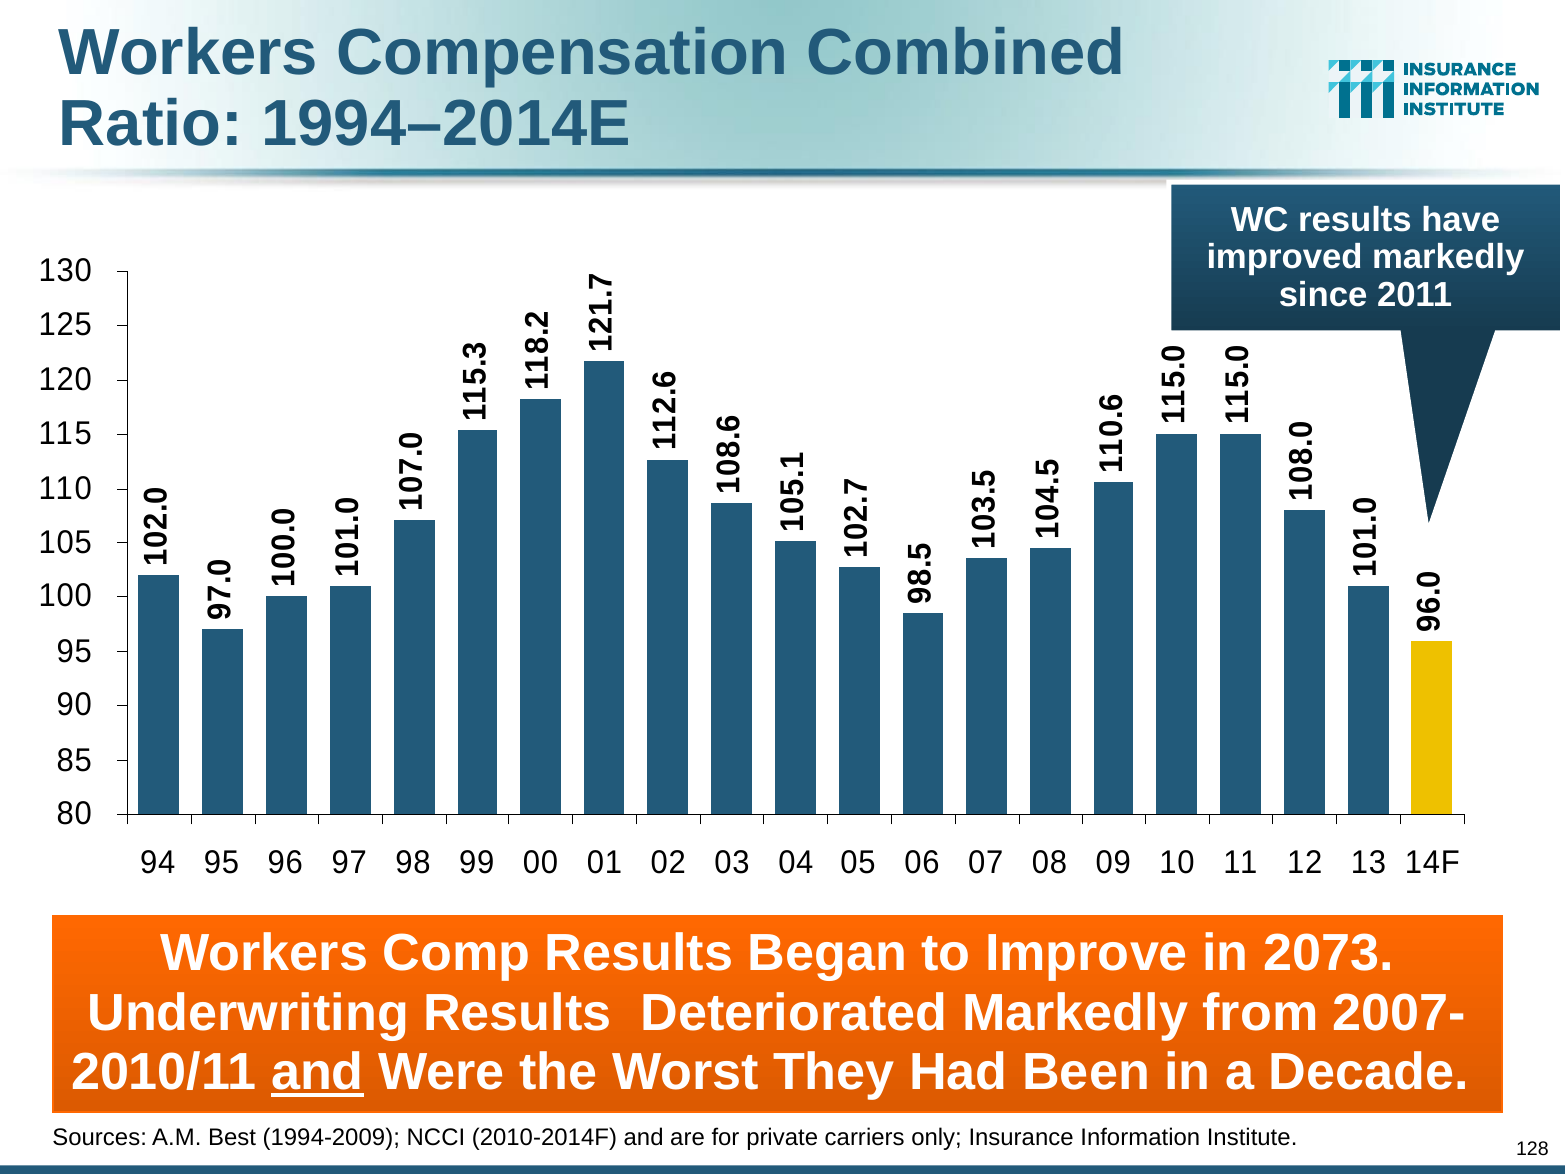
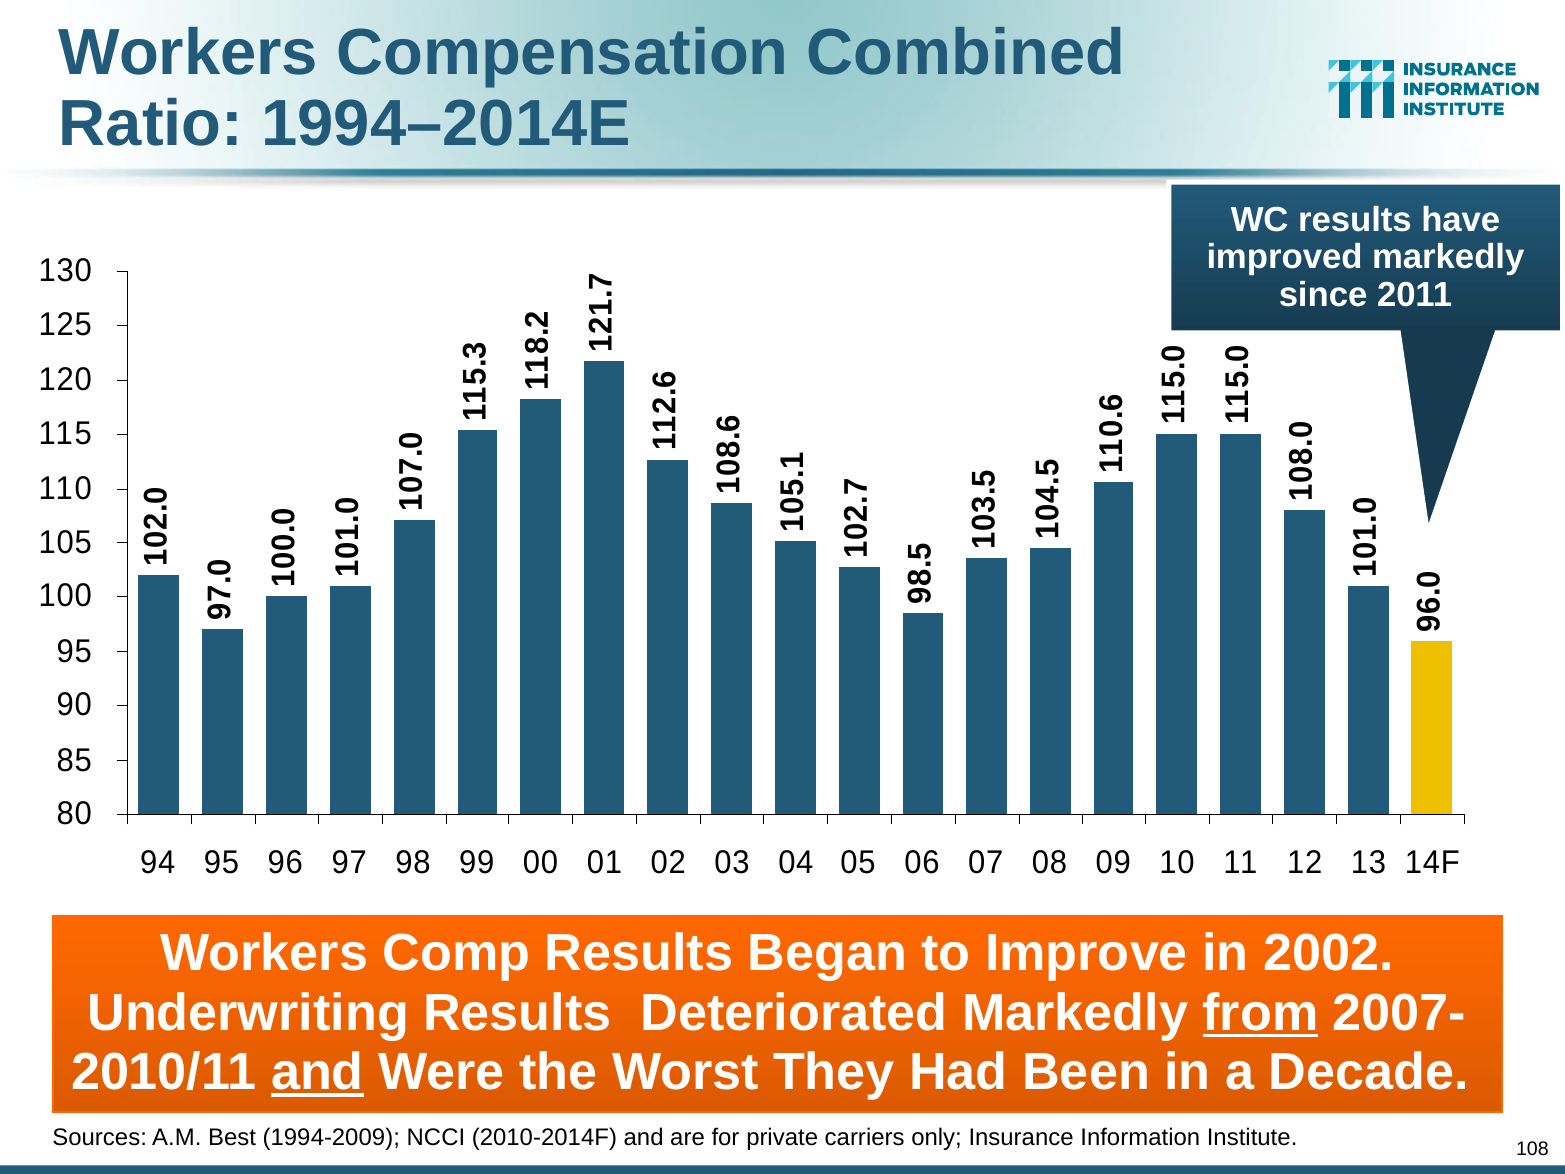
2073: 2073 -> 2002
from underline: none -> present
128: 128 -> 108
